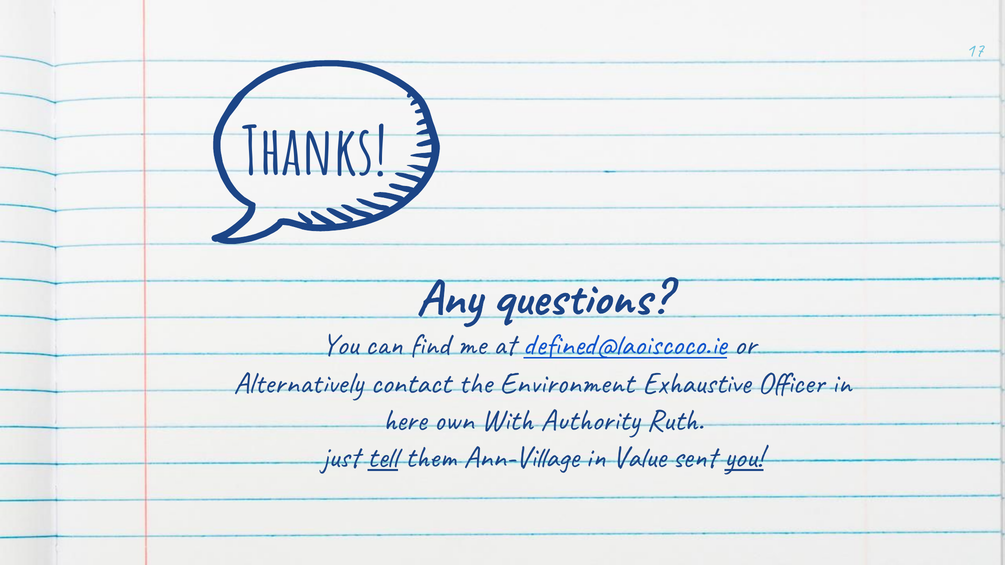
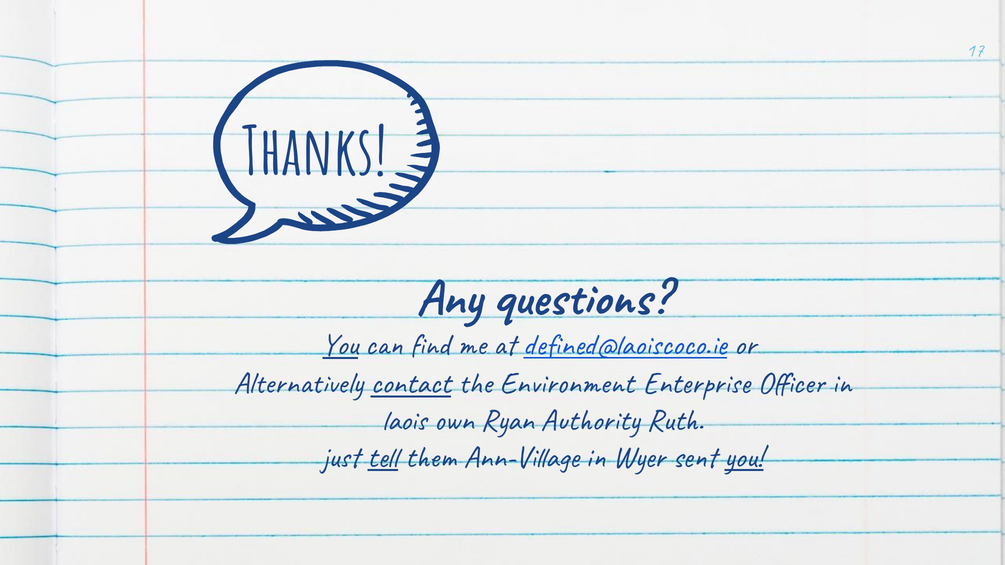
You at (340, 345) underline: none -> present
contact underline: none -> present
Exhaustive: Exhaustive -> Enterprise
here: here -> laois
With: With -> Ryan
Value: Value -> Wyer
